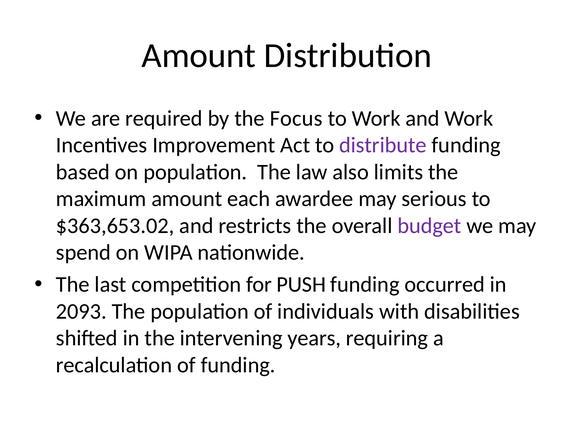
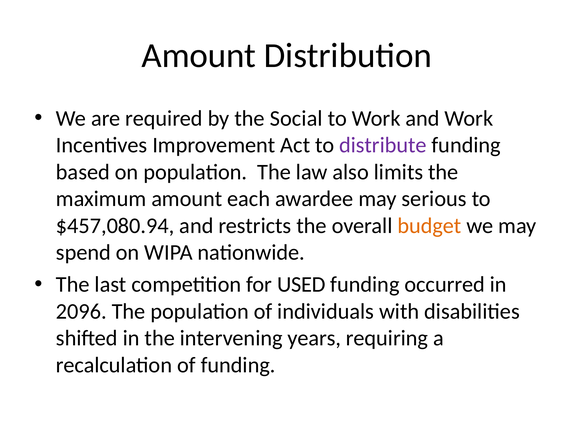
Focus: Focus -> Social
$363,653.02: $363,653.02 -> $457,080.94
budget colour: purple -> orange
PUSH: PUSH -> USED
2093: 2093 -> 2096
